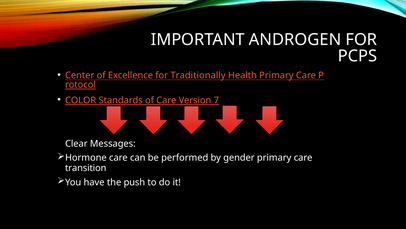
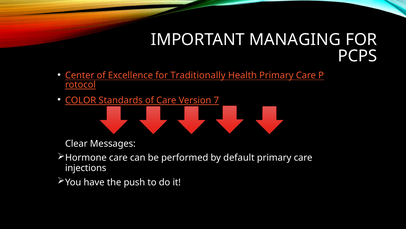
ANDROGEN: ANDROGEN -> MANAGING
gender: gender -> default
transition: transition -> injections
